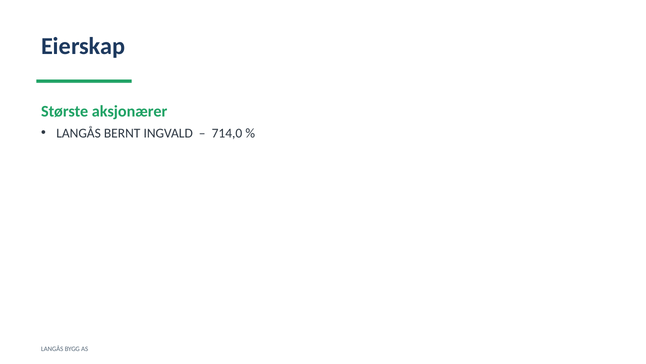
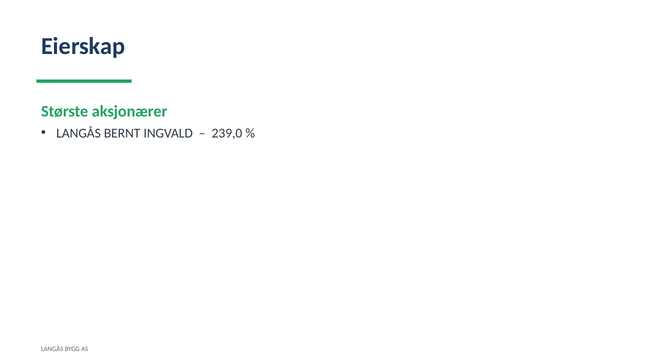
714,0: 714,0 -> 239,0
